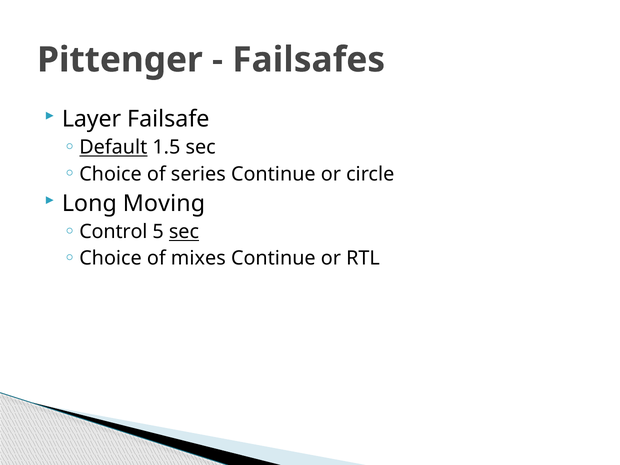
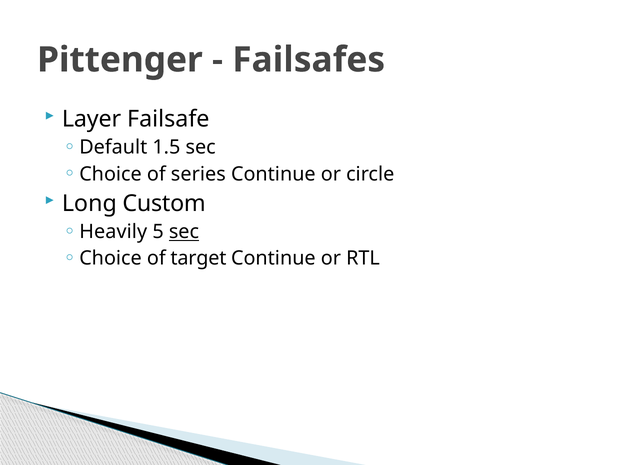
Default underline: present -> none
Moving: Moving -> Custom
Control: Control -> Heavily
mixes: mixes -> target
